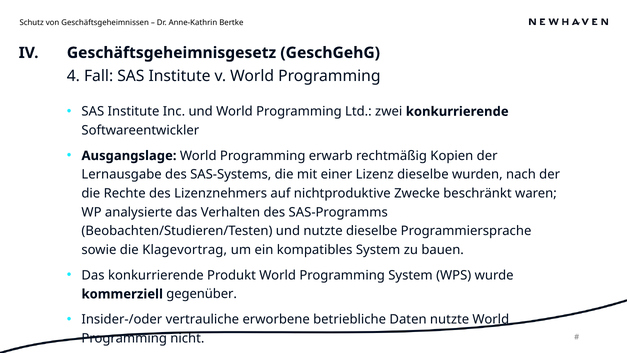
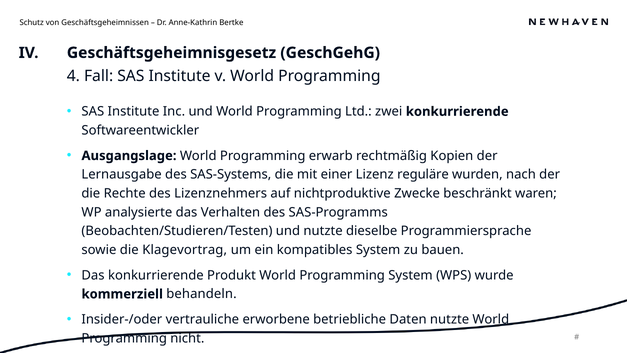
Lizenz dieselbe: dieselbe -> reguläre
gegenüber: gegenüber -> behandeln
